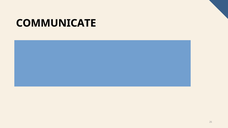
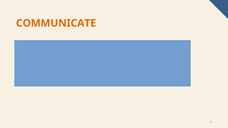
COMMUNICATE colour: black -> orange
